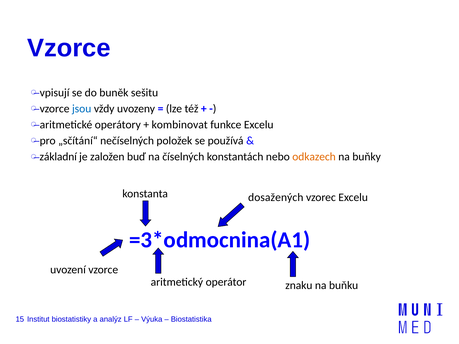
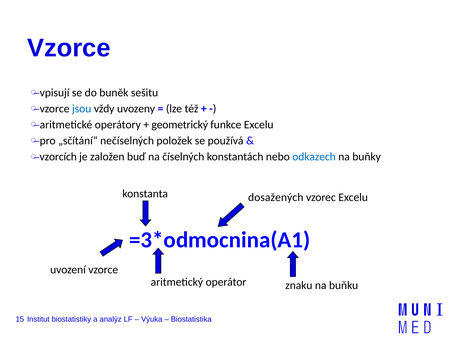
kombinovat: kombinovat -> geometrický
základní: základní -> vzorcích
odkazech colour: orange -> blue
